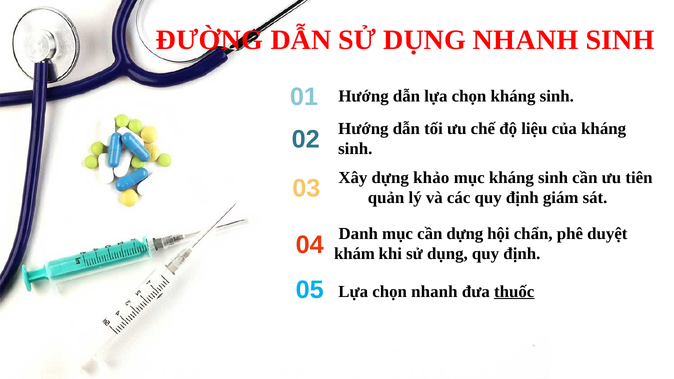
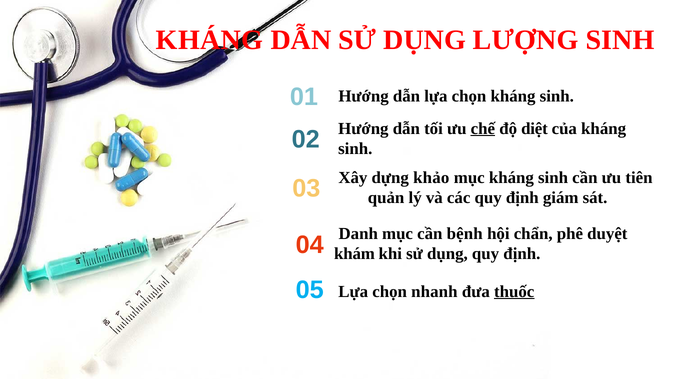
ĐƯỜNG at (209, 40): ĐƯỜNG -> KHÁNG
DỤNG NHANH: NHANH -> LƯỢNG
chế underline: none -> present
liệu: liệu -> diệt
cần dựng: dựng -> bệnh
